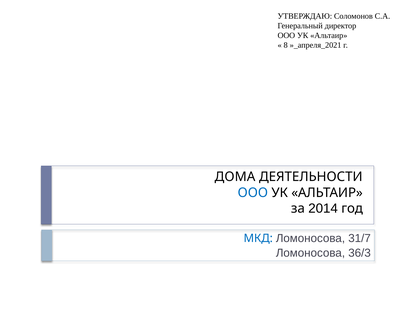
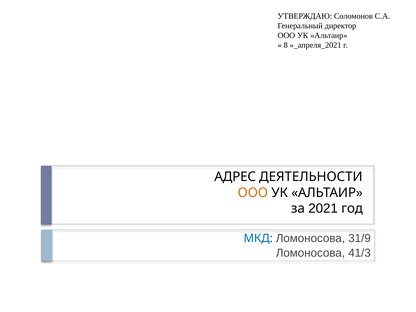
ДОМА: ДОМА -> АДРЕС
ООО at (253, 193) colour: blue -> orange
2014: 2014 -> 2021
31/7: 31/7 -> 31/9
36/3: 36/3 -> 41/3
